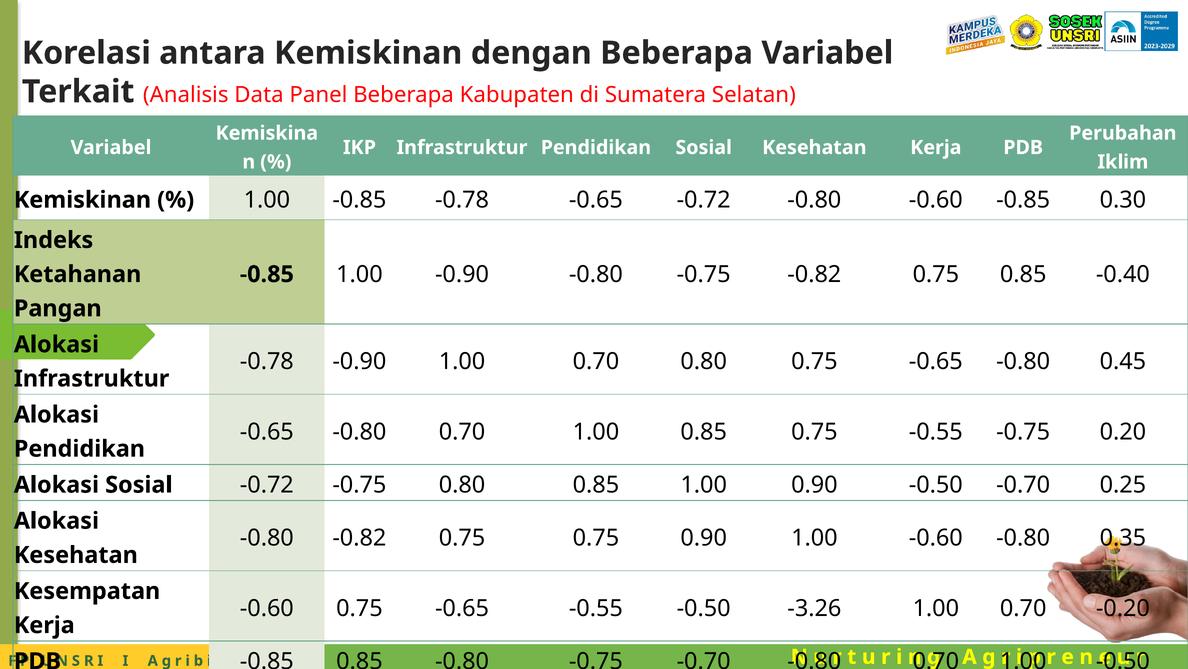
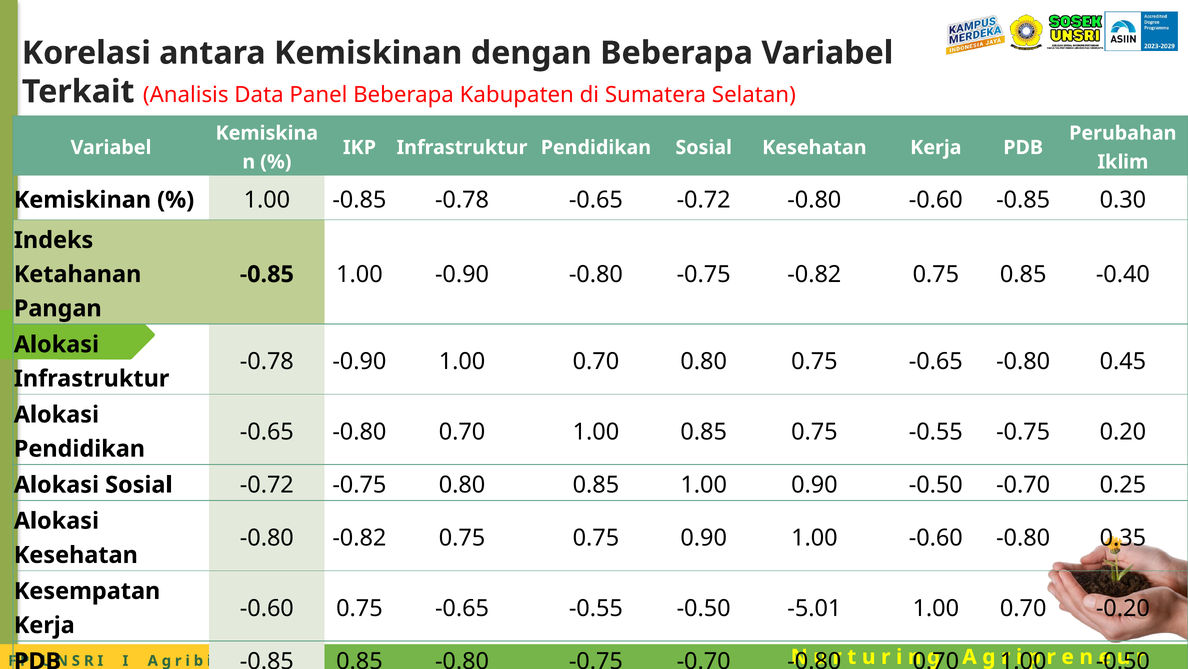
-3.26: -3.26 -> -5.01
